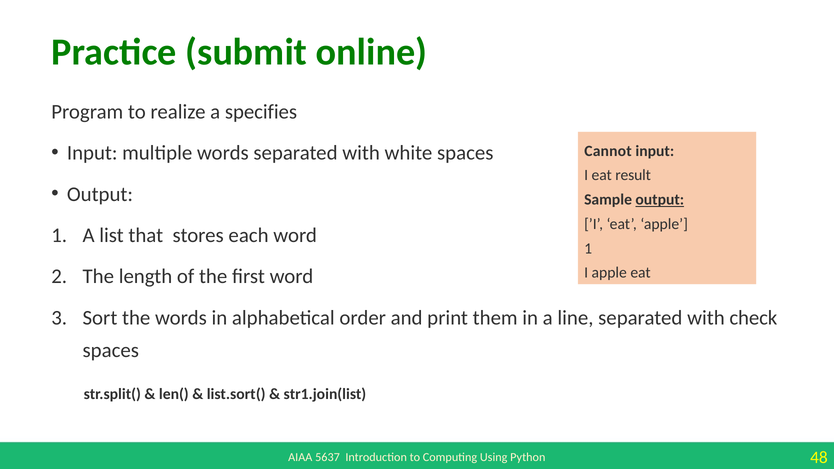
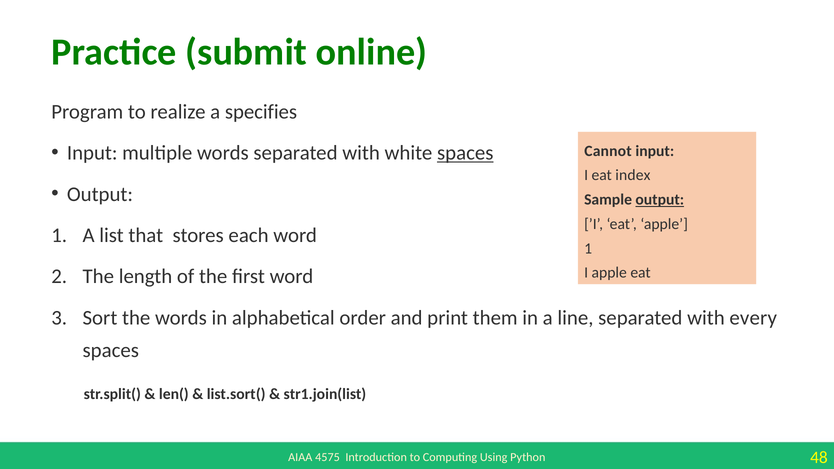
spaces at (465, 153) underline: none -> present
result: result -> index
check: check -> every
5637: 5637 -> 4575
